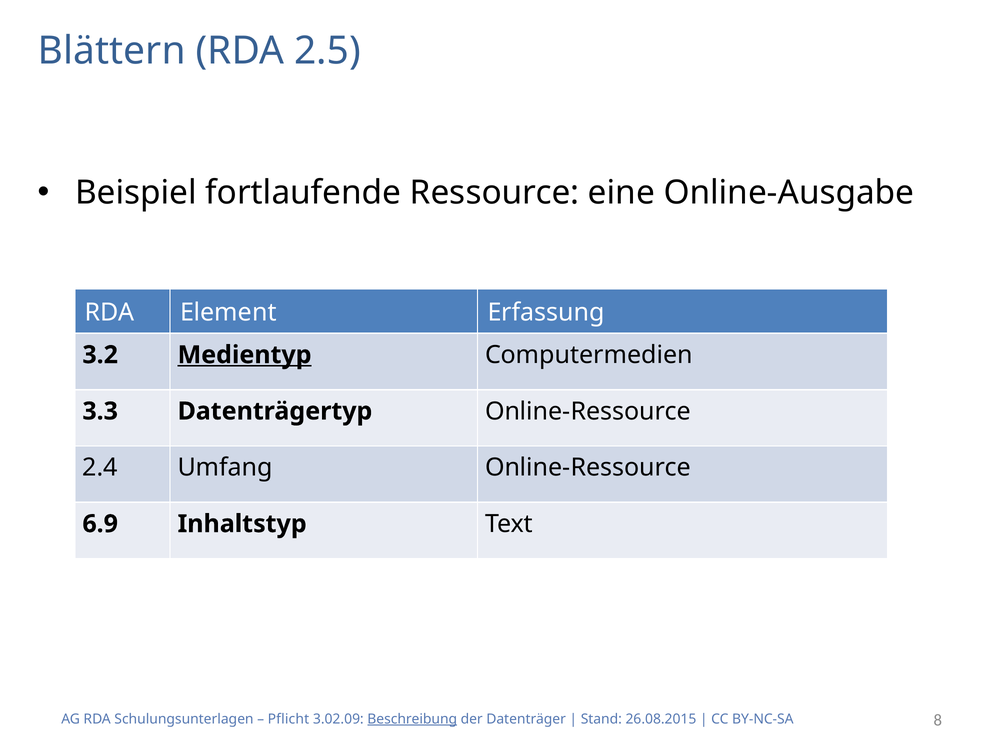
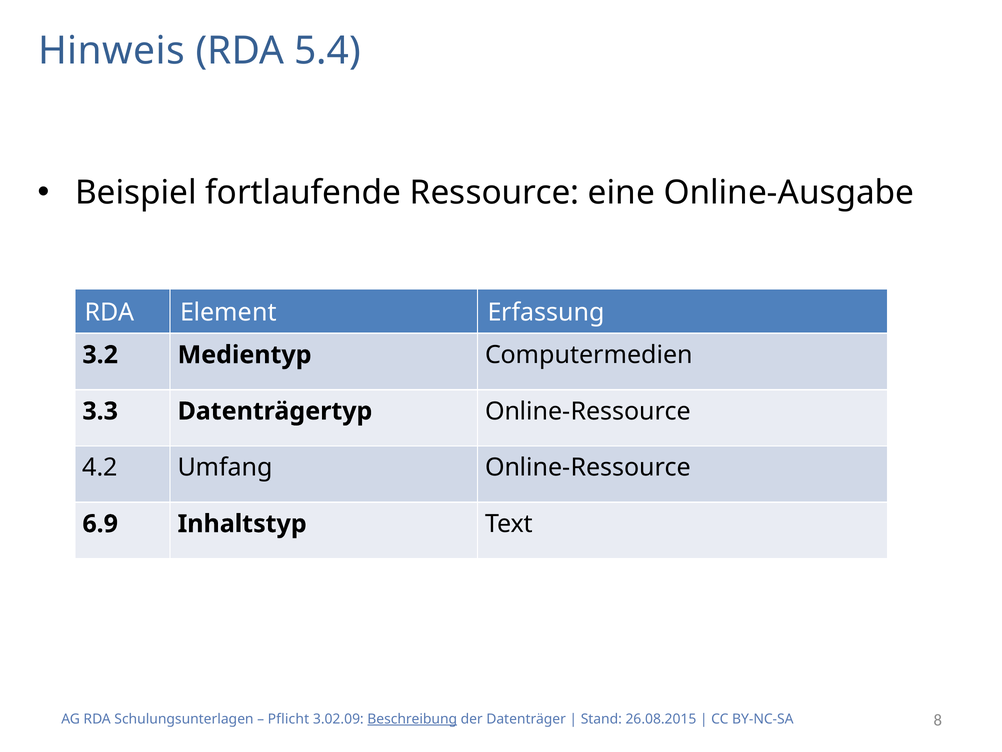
Blättern: Blättern -> Hinweis
2.5: 2.5 -> 5.4
Medientyp underline: present -> none
2.4: 2.4 -> 4.2
